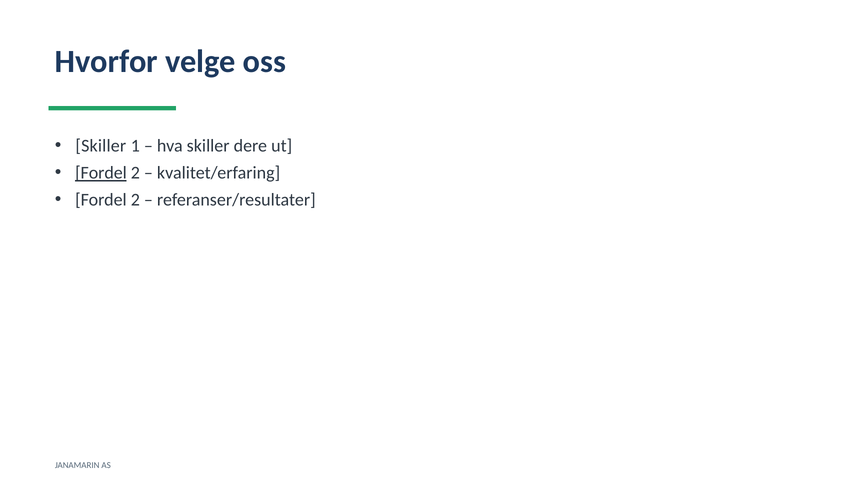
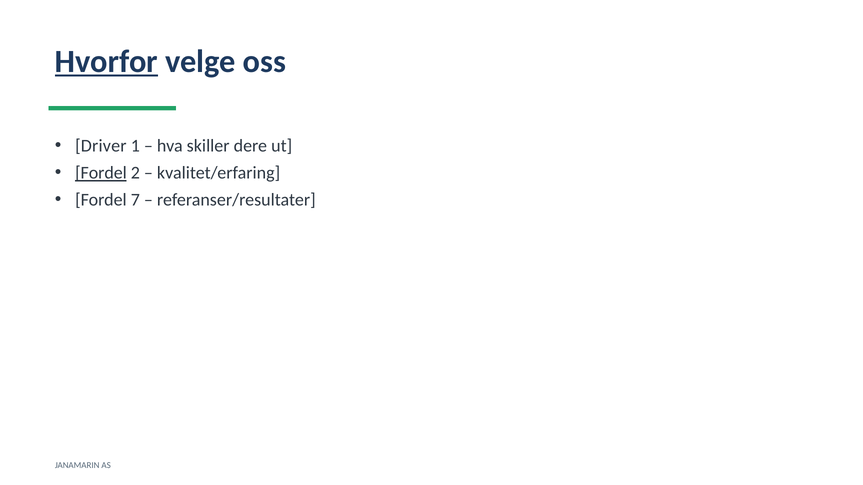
Hvorfor underline: none -> present
Skiller at (101, 146): Skiller -> Driver
2 at (135, 200): 2 -> 7
